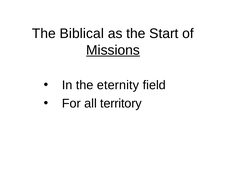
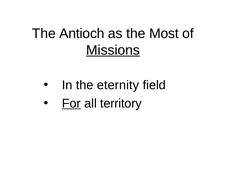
Biblical: Biblical -> Antioch
Start: Start -> Most
For underline: none -> present
